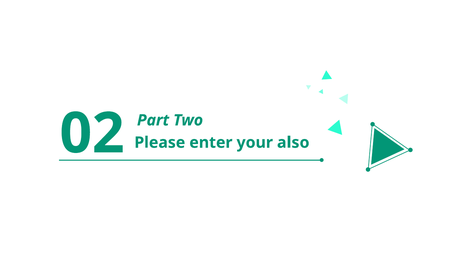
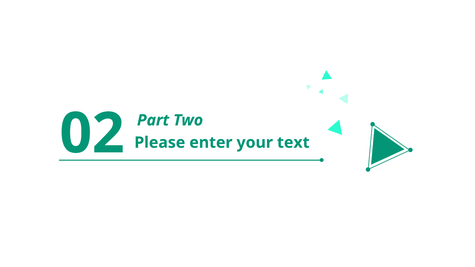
also: also -> text
